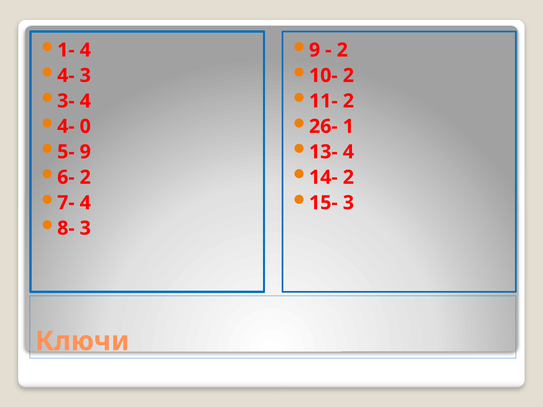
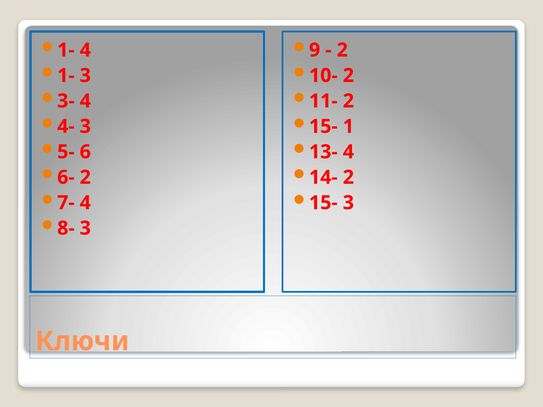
4- at (66, 76): 4- -> 1-
4- 0: 0 -> 3
26- at (323, 126): 26- -> 15-
5- 9: 9 -> 6
